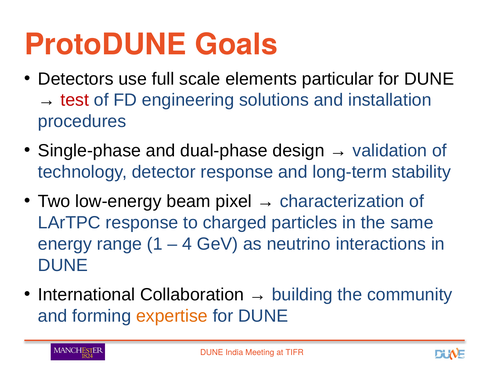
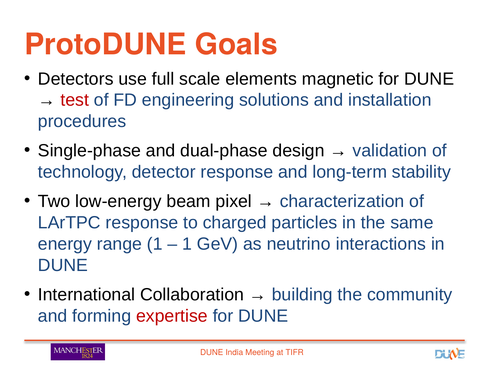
particular: particular -> magnetic
4 at (187, 244): 4 -> 1
expertise colour: orange -> red
